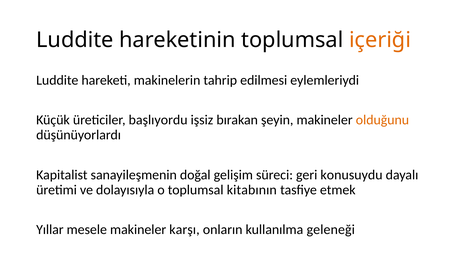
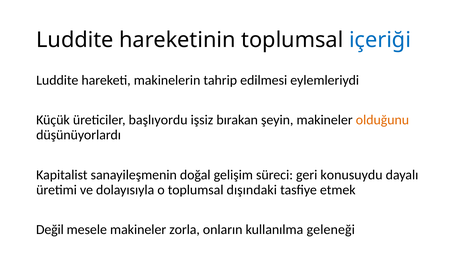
içeriği colour: orange -> blue
kitabının: kitabının -> dışındaki
Yıllar: Yıllar -> Değil
karşı: karşı -> zorla
